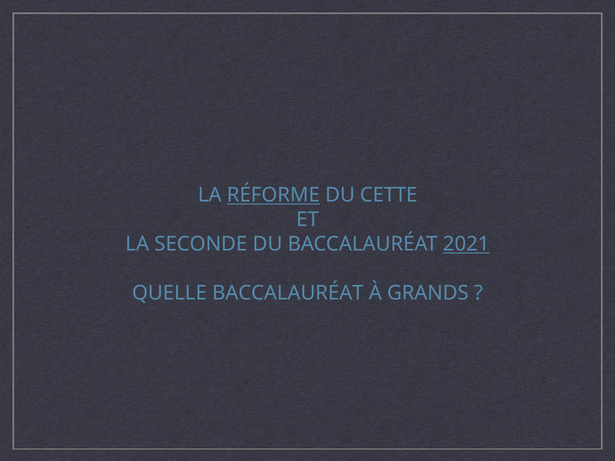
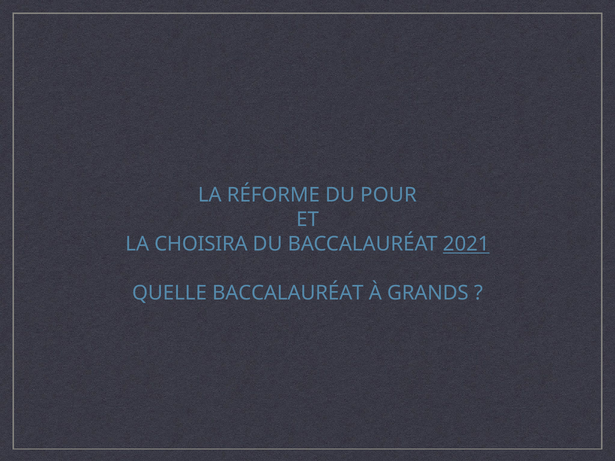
RÉFORME underline: present -> none
CETTE: CETTE -> POUR
SECONDE: SECONDE -> CHOISIRA
